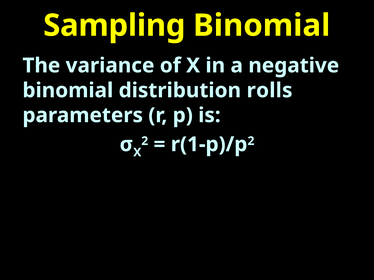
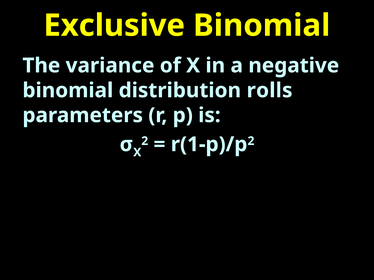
Sampling: Sampling -> Exclusive
